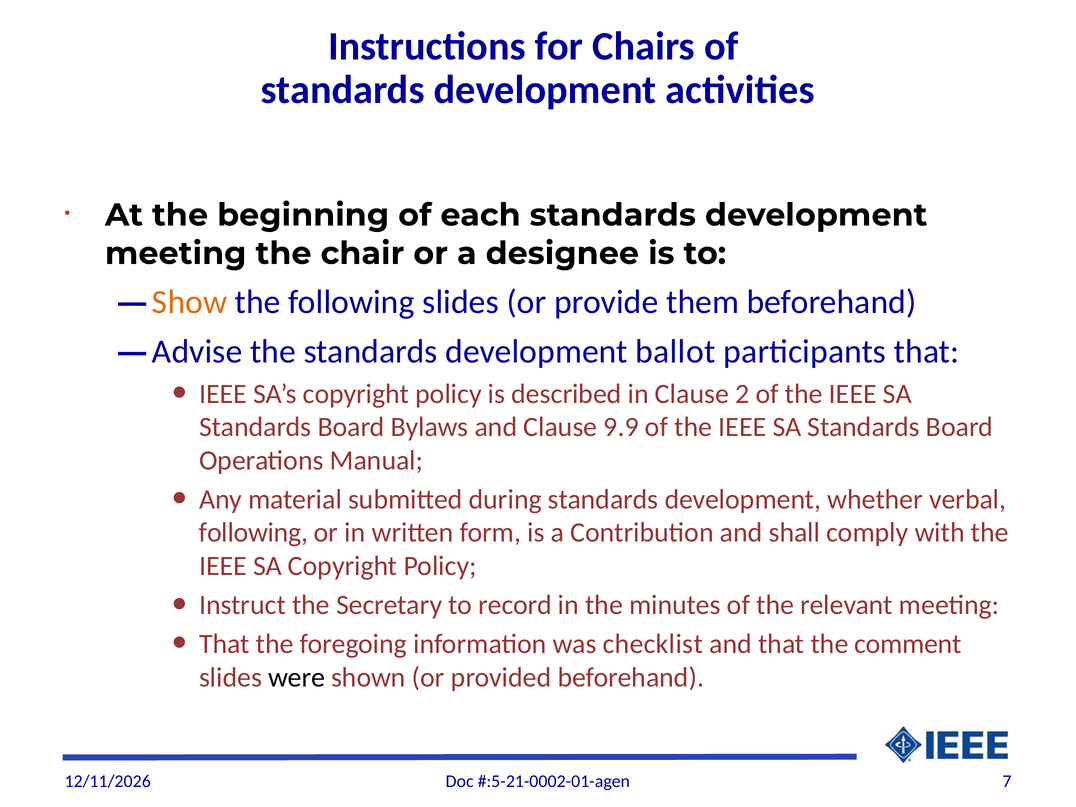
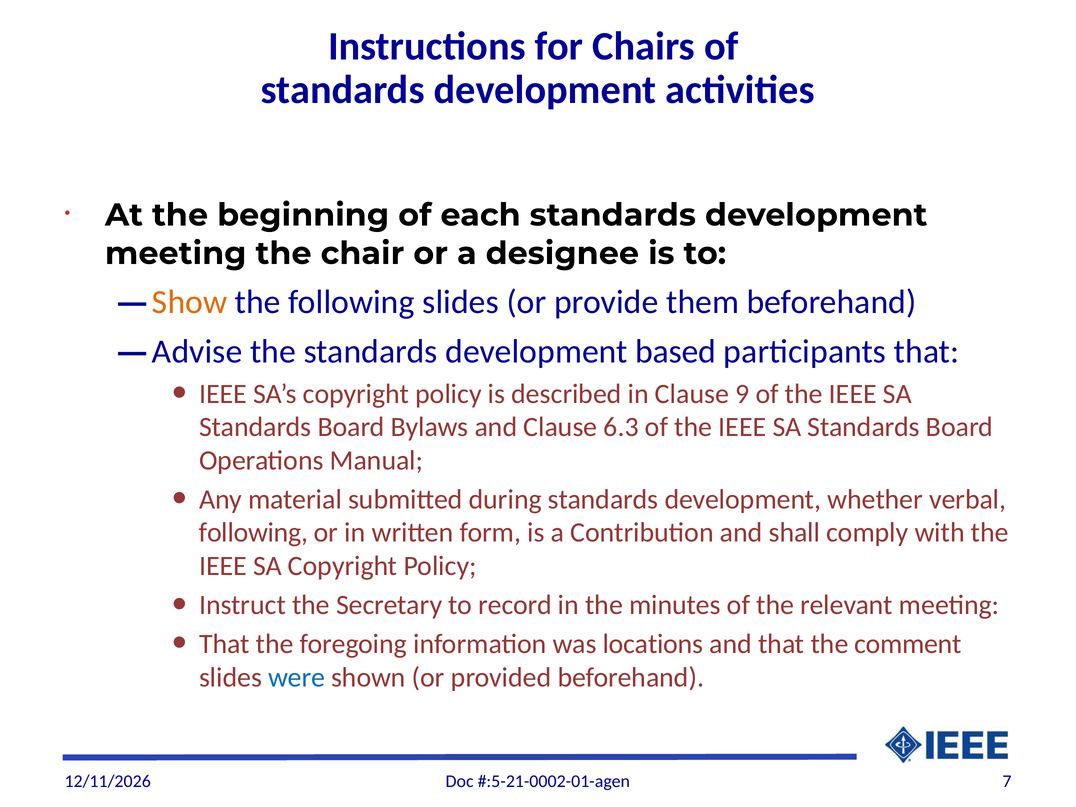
ballot: ballot -> based
2: 2 -> 9
9.9: 9.9 -> 6.3
checklist: checklist -> locations
were colour: black -> blue
